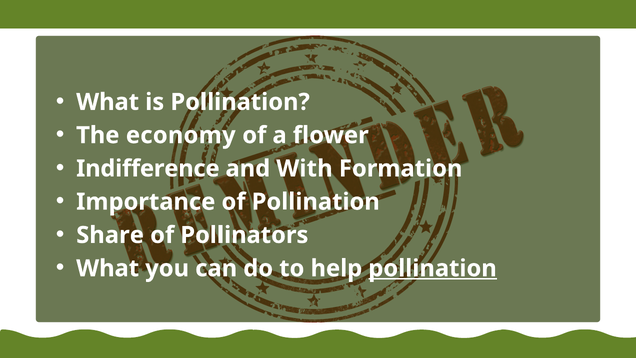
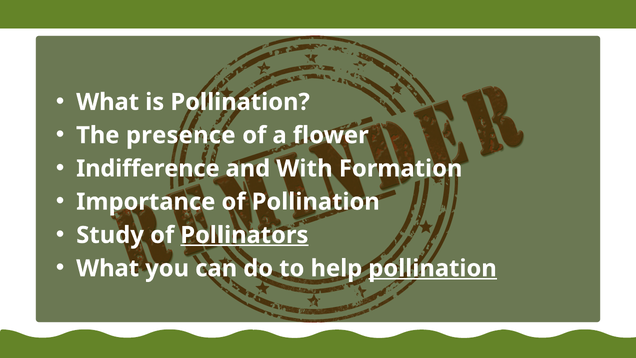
economy: economy -> presence
Share: Share -> Study
Pollinators underline: none -> present
